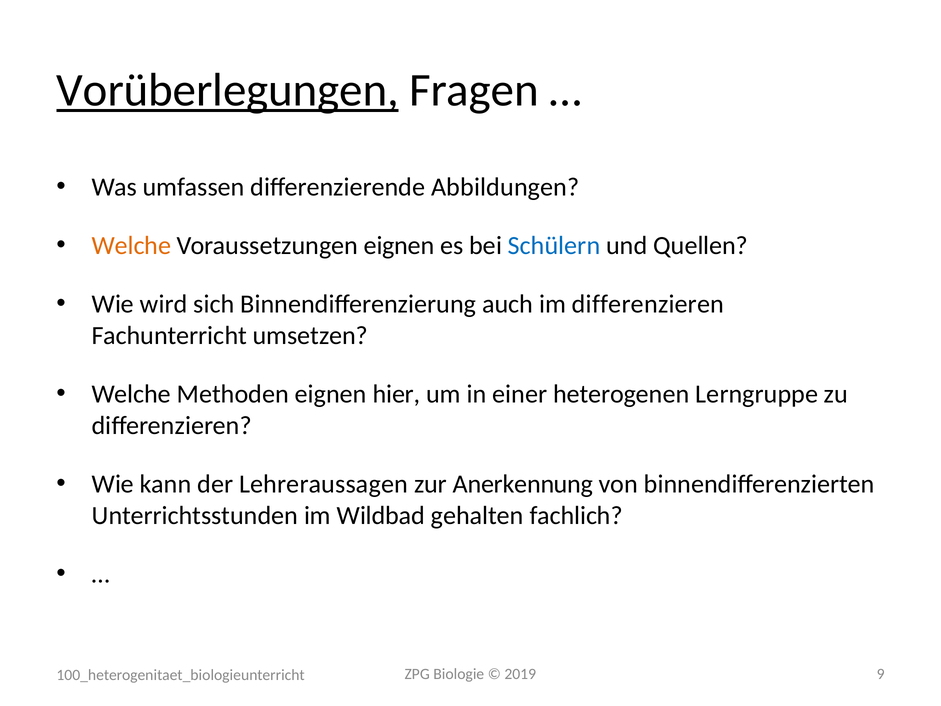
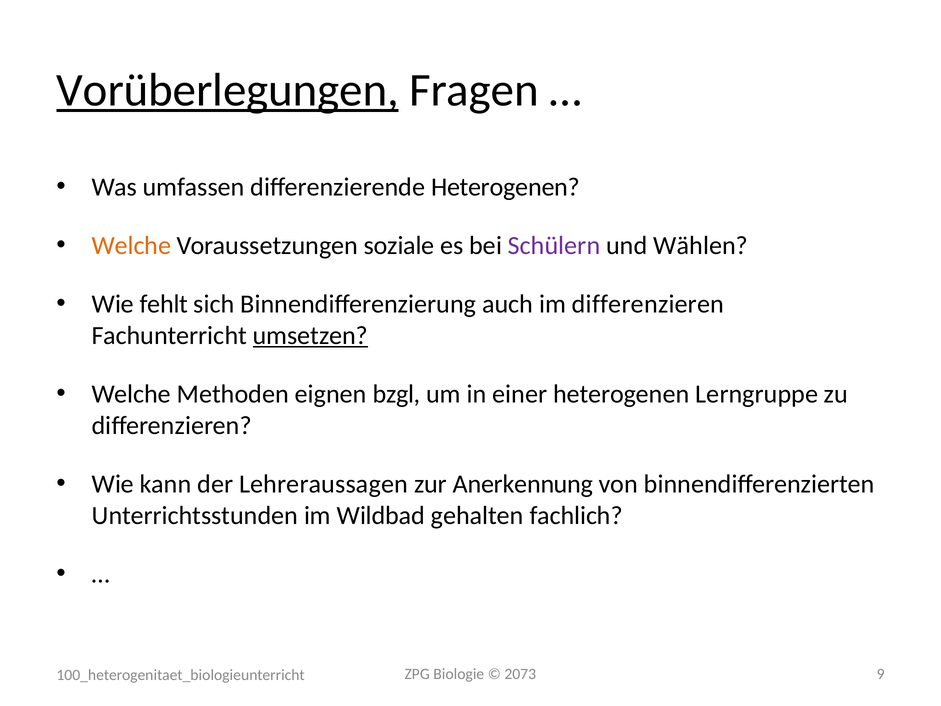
differenzierende Abbildungen: Abbildungen -> Heterogenen
Voraussetzungen eignen: eignen -> soziale
Schülern colour: blue -> purple
Quellen: Quellen -> Wählen
wird: wird -> fehlt
umsetzen underline: none -> present
hier: hier -> bzgl
2019: 2019 -> 2073
